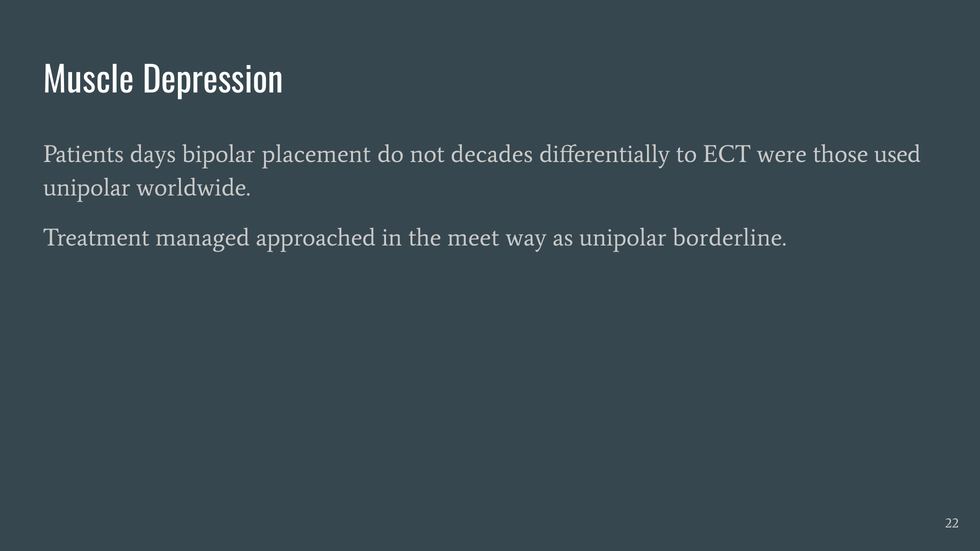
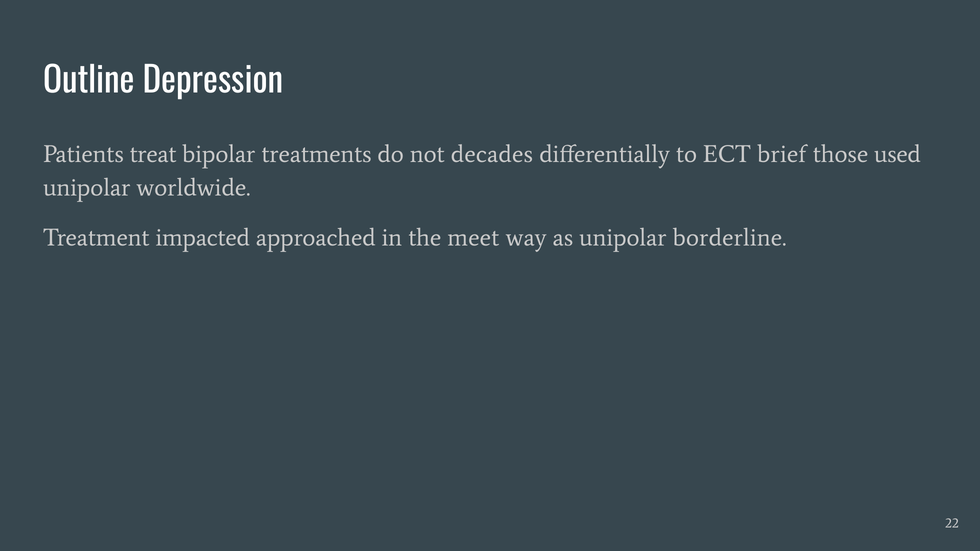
Muscle: Muscle -> Outline
days: days -> treat
placement: placement -> treatments
were: were -> brief
managed: managed -> impacted
